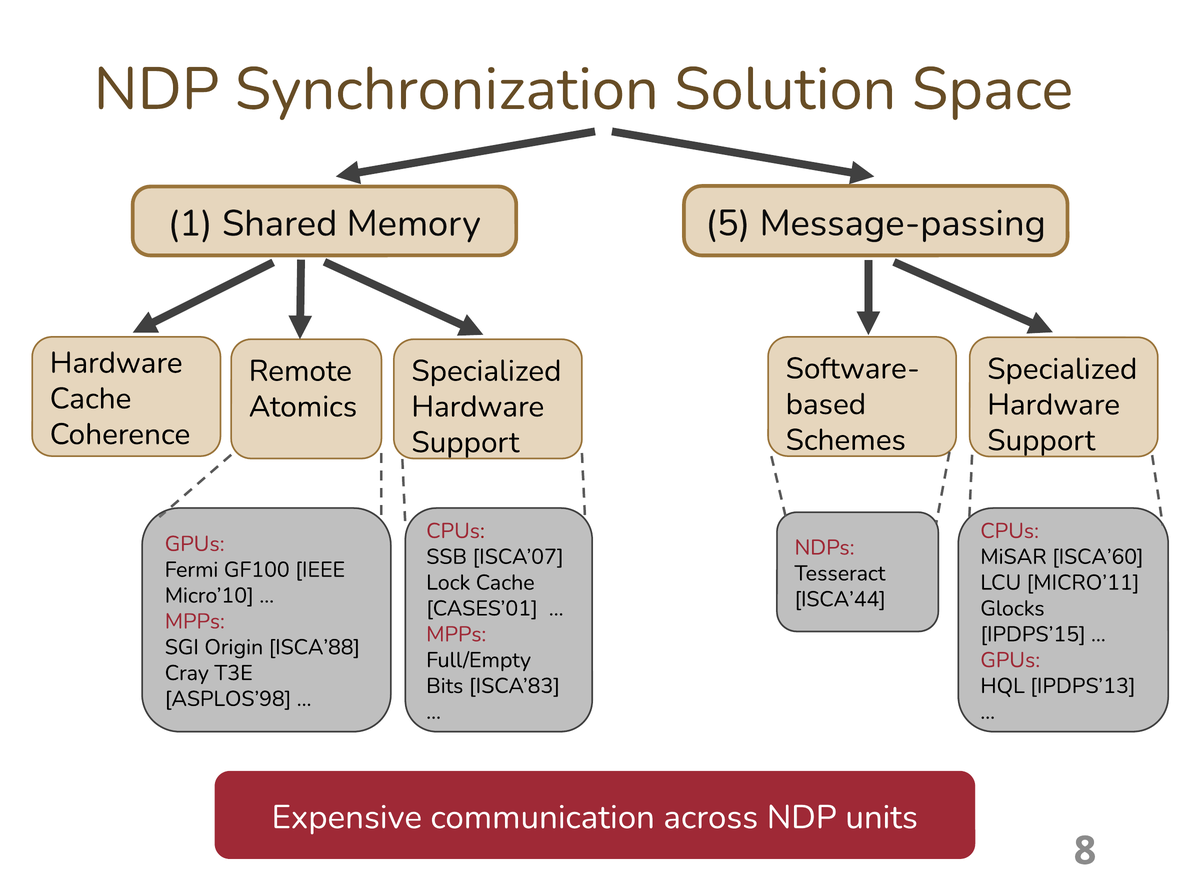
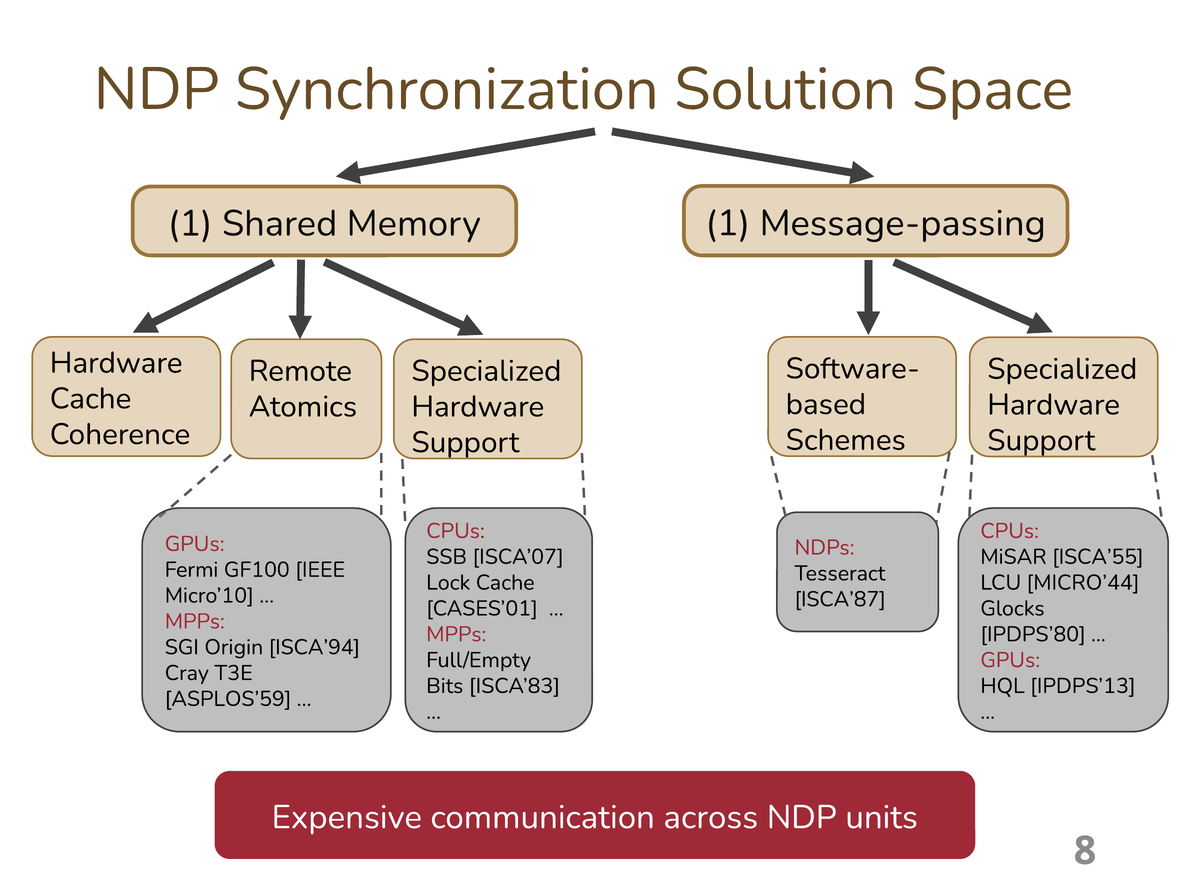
Memory 5: 5 -> 1
ISCA’60: ISCA’60 -> ISCA’55
MICRO’11: MICRO’11 -> MICRO’44
ISCA’44: ISCA’44 -> ISCA’87
IPDPS’15: IPDPS’15 -> IPDPS’80
ISCA’88: ISCA’88 -> ISCA’94
ASPLOS’98: ASPLOS’98 -> ASPLOS’59
